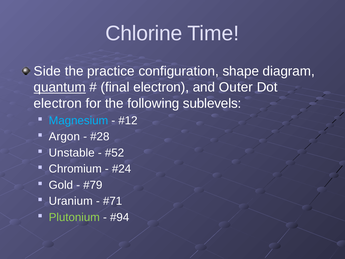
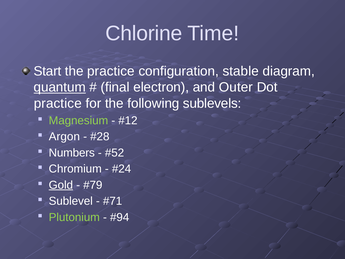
Side: Side -> Start
shape: shape -> stable
electron at (58, 103): electron -> practice
Magnesium colour: light blue -> light green
Unstable: Unstable -> Numbers
Gold underline: none -> present
Uranium: Uranium -> Sublevel
